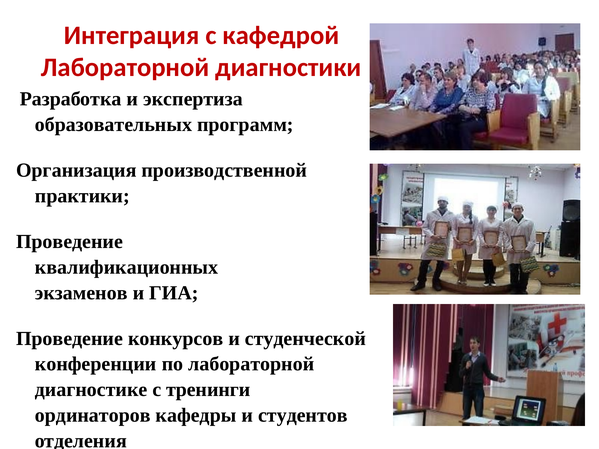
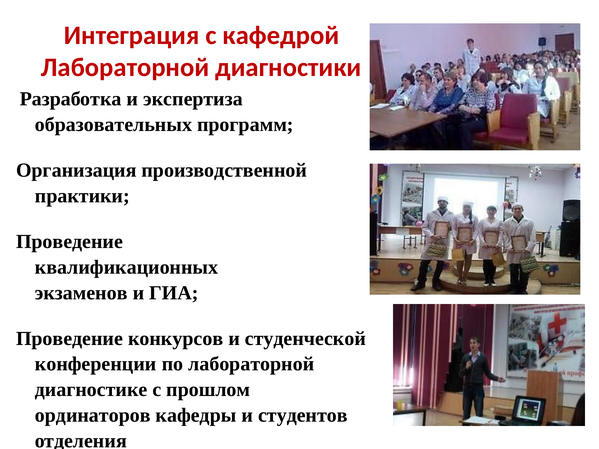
тренинги: тренинги -> прошлом
